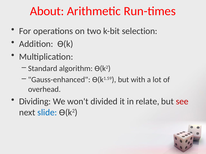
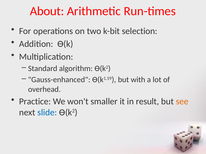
Dividing: Dividing -> Practice
divided: divided -> smaller
relate: relate -> result
see colour: red -> orange
